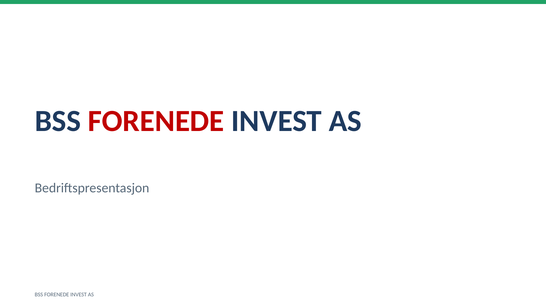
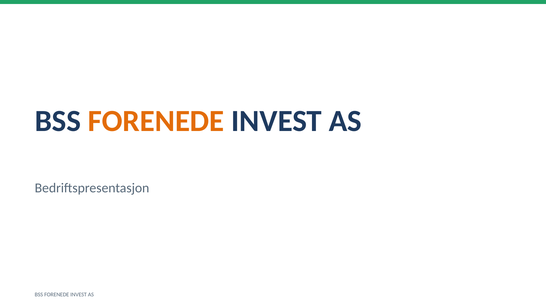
FORENEDE at (156, 121) colour: red -> orange
